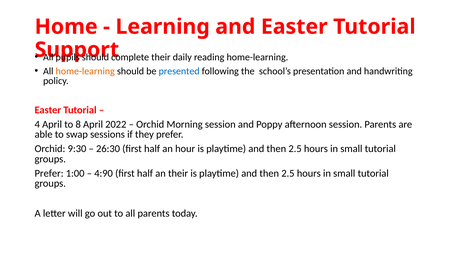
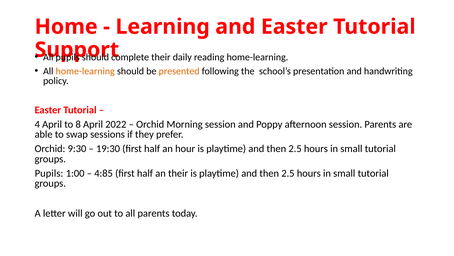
presented colour: blue -> orange
26:30: 26:30 -> 19:30
Prefer at (49, 173): Prefer -> Pupils
4:90: 4:90 -> 4:85
